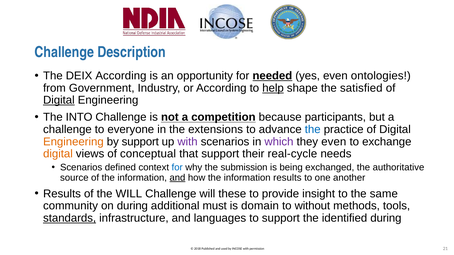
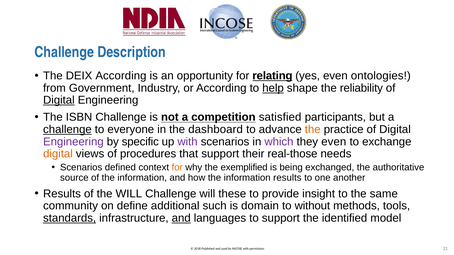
needed: needed -> relating
satisfied: satisfied -> reliability
INTO: INTO -> ISBN
because: because -> satisfied
challenge at (67, 130) underline: none -> present
extensions: extensions -> dashboard
the at (313, 130) colour: blue -> orange
Engineering at (73, 142) colour: orange -> purple
by support: support -> specific
conceptual: conceptual -> procedures
real-cycle: real-cycle -> real-those
for at (177, 168) colour: blue -> orange
submission: submission -> exemplified
and at (177, 178) underline: present -> none
on during: during -> define
must: must -> such
and at (181, 218) underline: none -> present
identified during: during -> model
